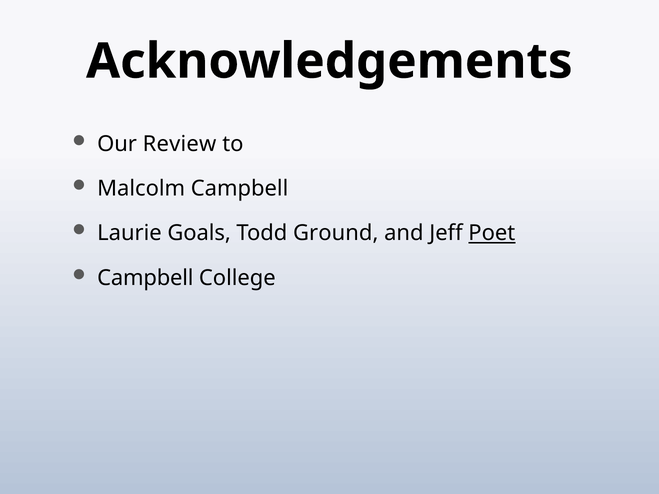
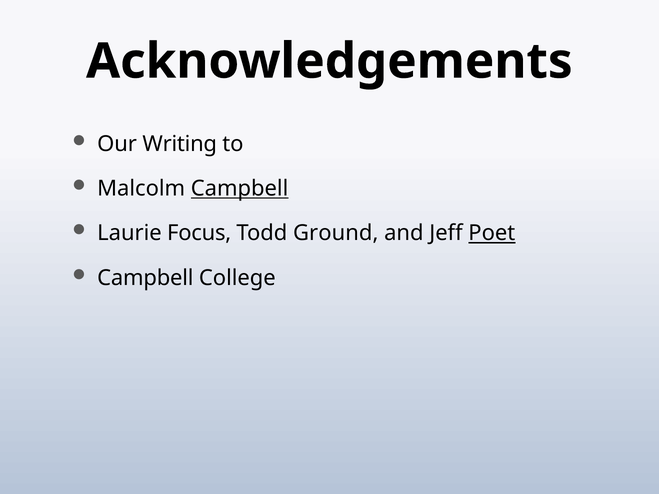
Review: Review -> Writing
Campbell at (240, 189) underline: none -> present
Goals: Goals -> Focus
